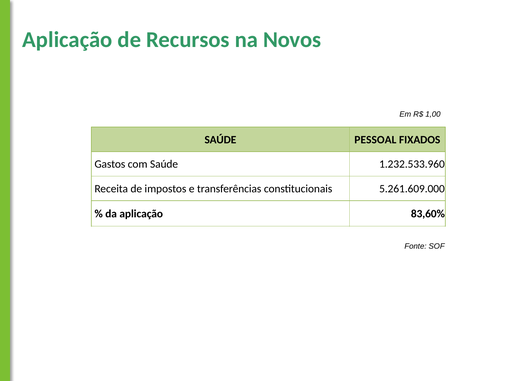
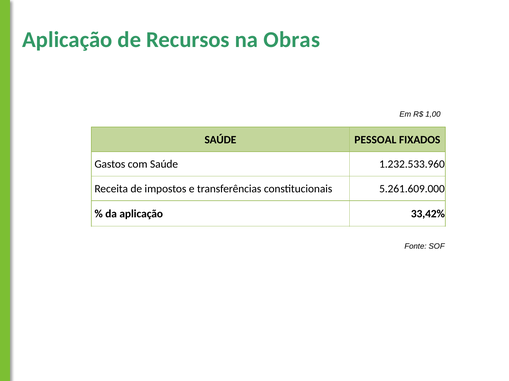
Novos: Novos -> Obras
83,60%: 83,60% -> 33,42%
